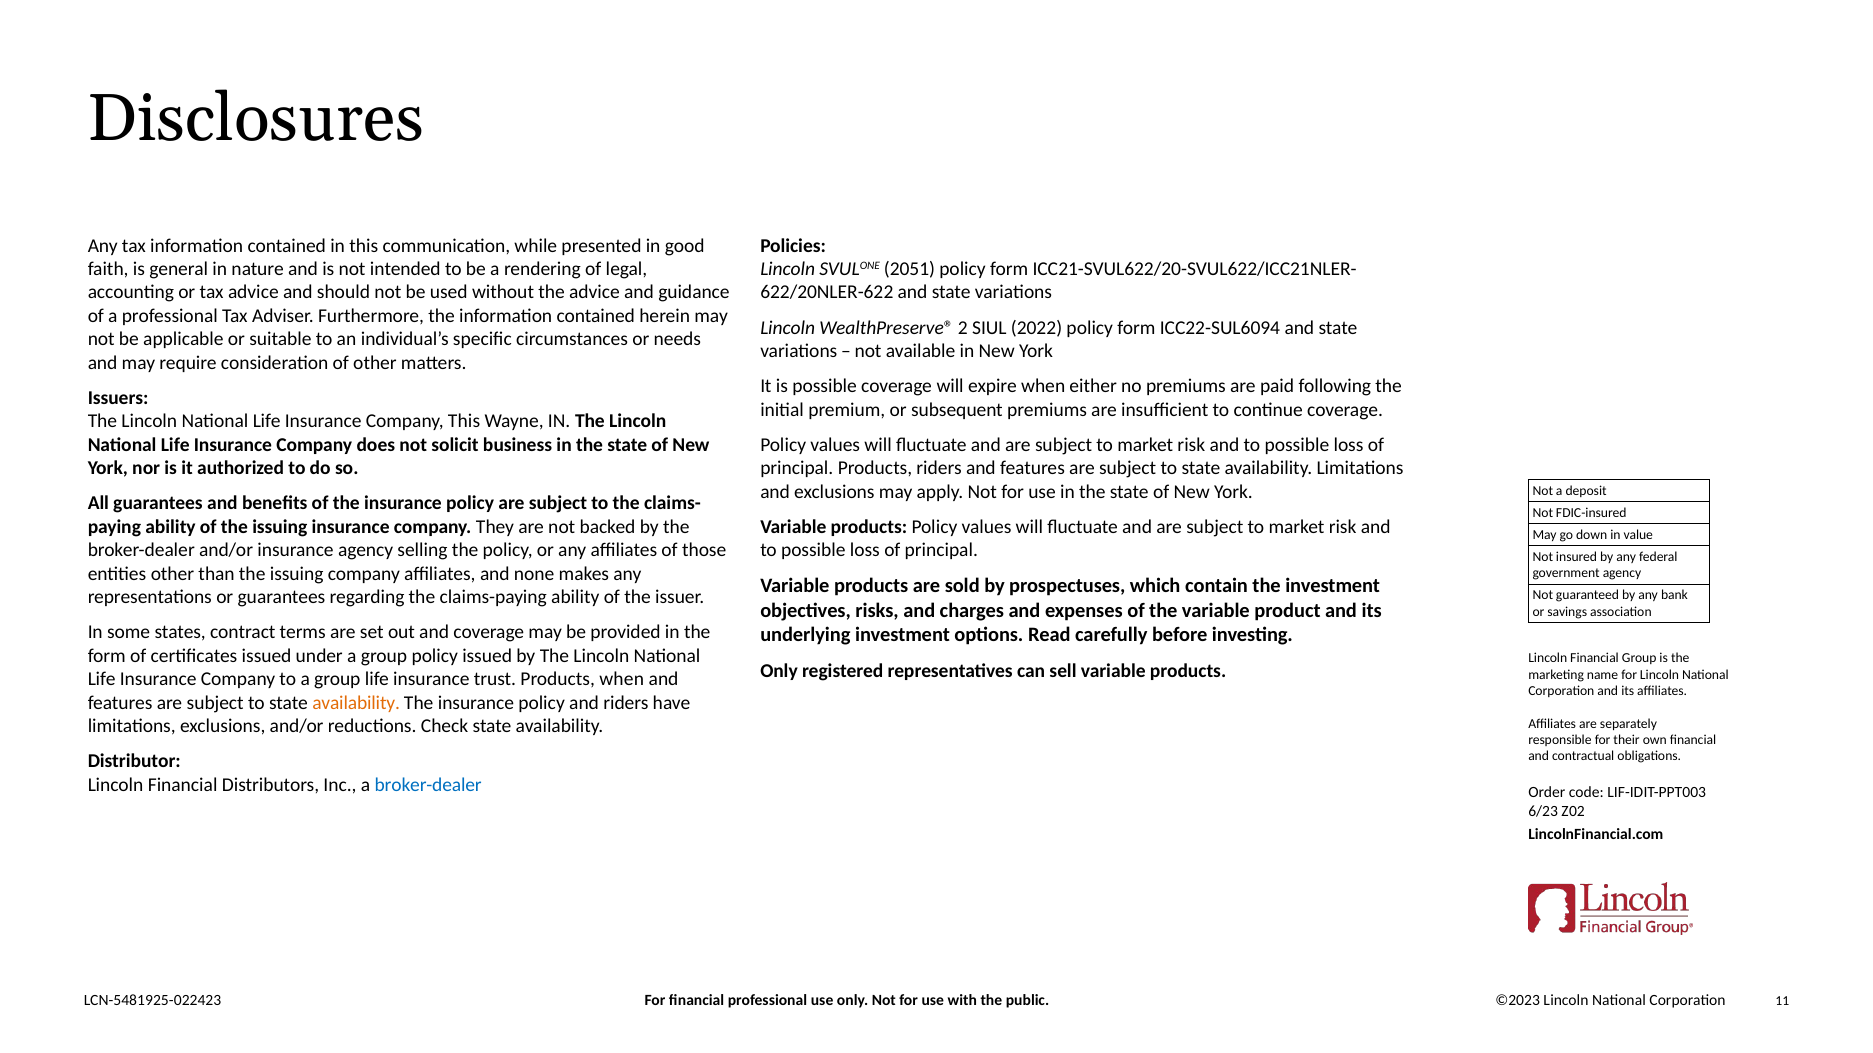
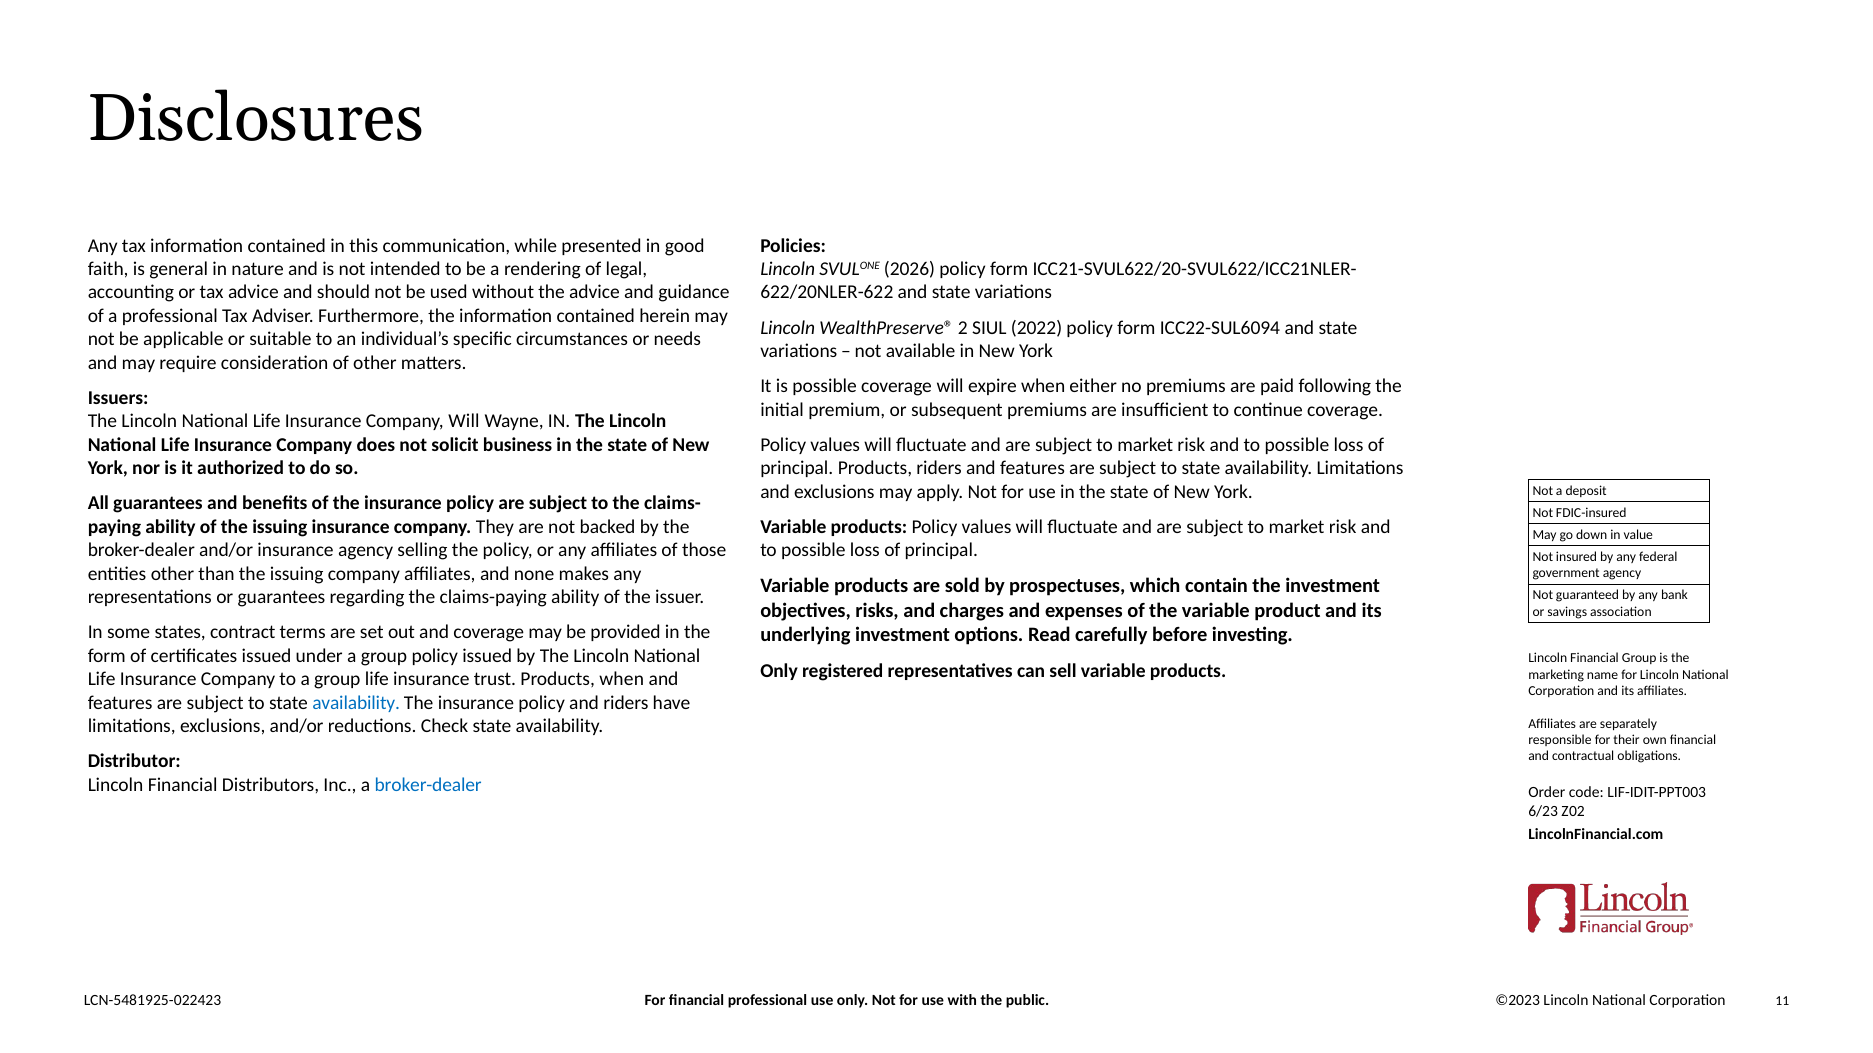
2051: 2051 -> 2026
Company This: This -> Will
availability at (356, 703) colour: orange -> blue
